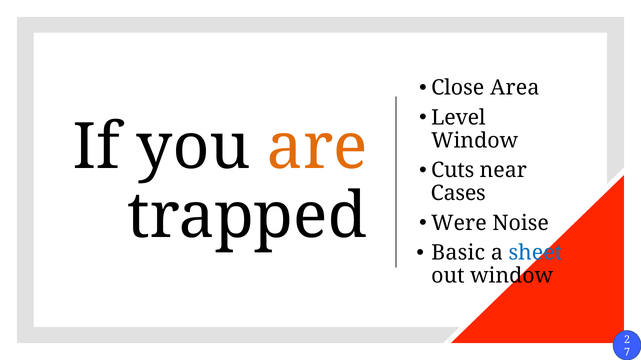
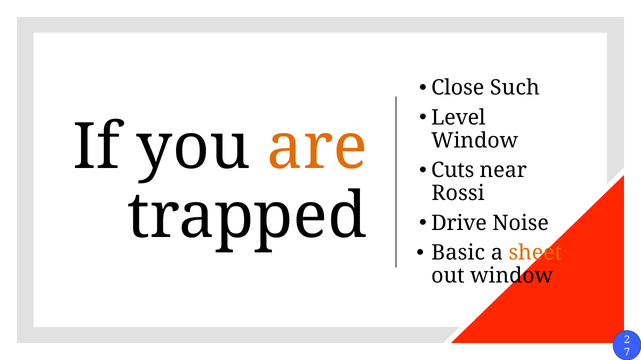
Area: Area -> Such
Cases: Cases -> Rossi
Were: Were -> Drive
sheet colour: blue -> orange
